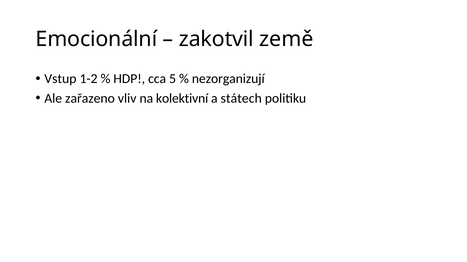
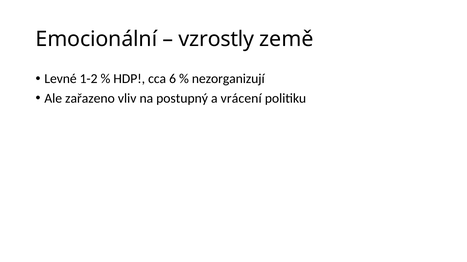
zakotvil: zakotvil -> vzrostly
Vstup: Vstup -> Levné
5: 5 -> 6
kolektivní: kolektivní -> postupný
státech: státech -> vrácení
